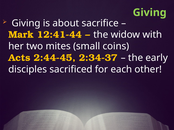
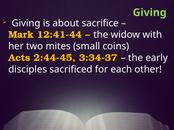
2:34-37: 2:34-37 -> 3:34-37
